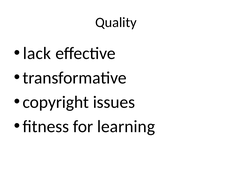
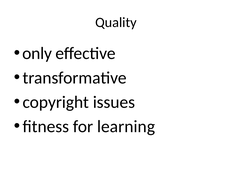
lack: lack -> only
